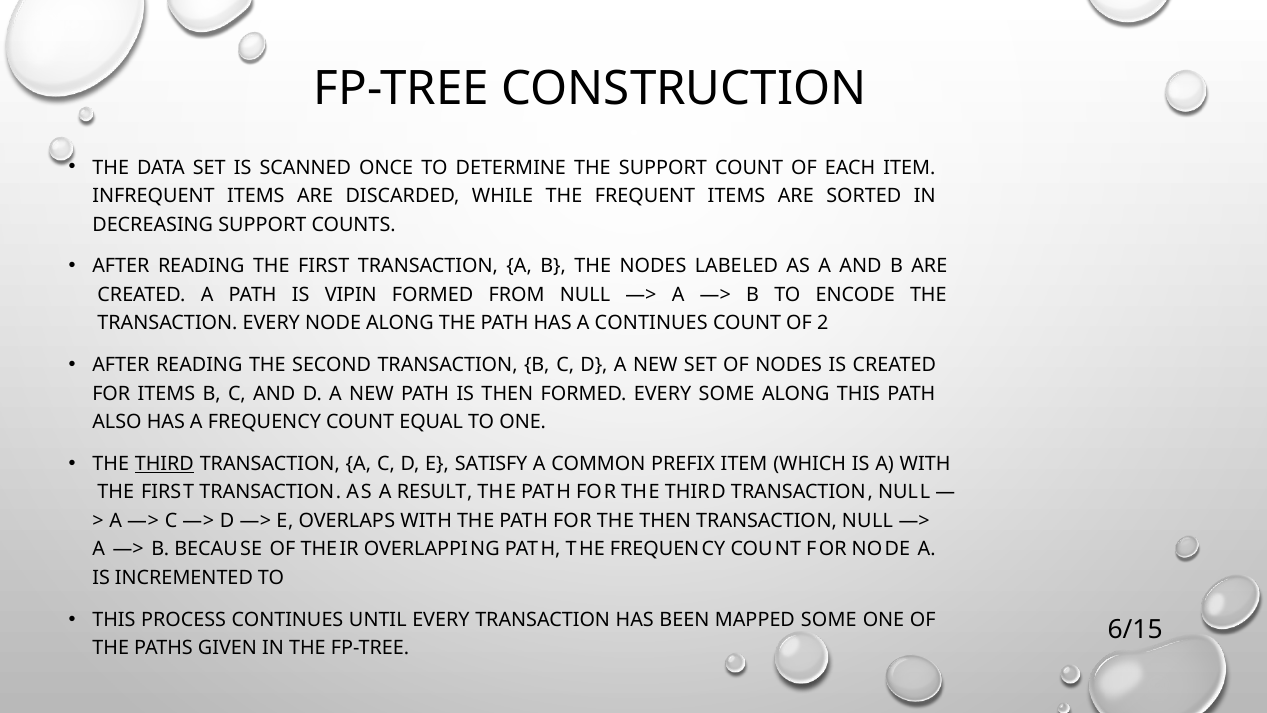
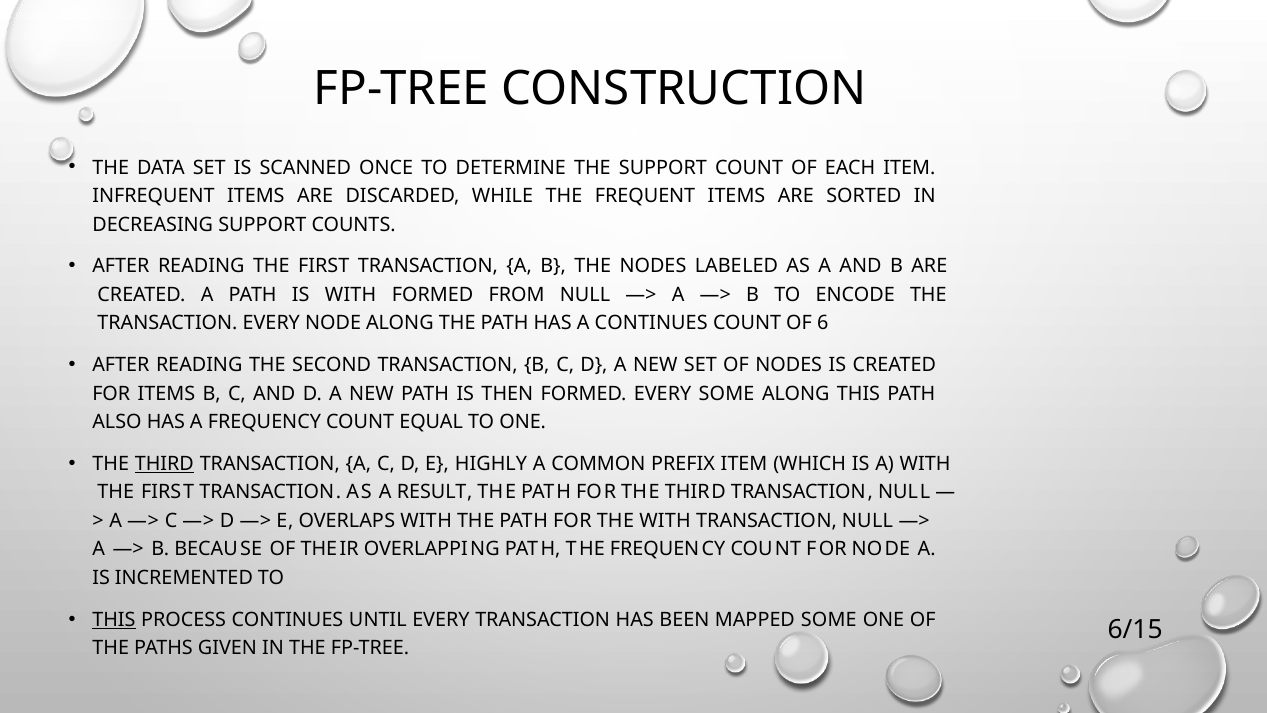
IS VIPIN: VIPIN -> WITH
2: 2 -> 6
SATISFY: SATISFY -> HIGHLY
THE THEN: THEN -> WITH
THIS at (114, 619) underline: none -> present
